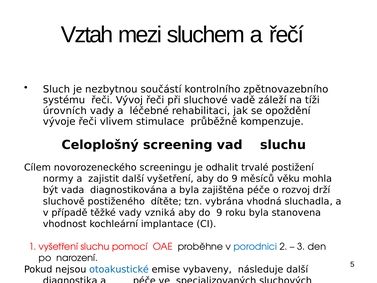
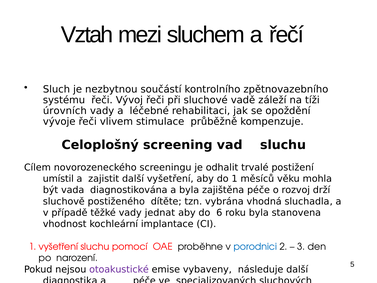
normy: normy -> umístil
vyšetření aby do 9: 9 -> 1
vzniká: vzniká -> jednat
9 at (219, 213): 9 -> 6
otoakustické colour: blue -> purple
